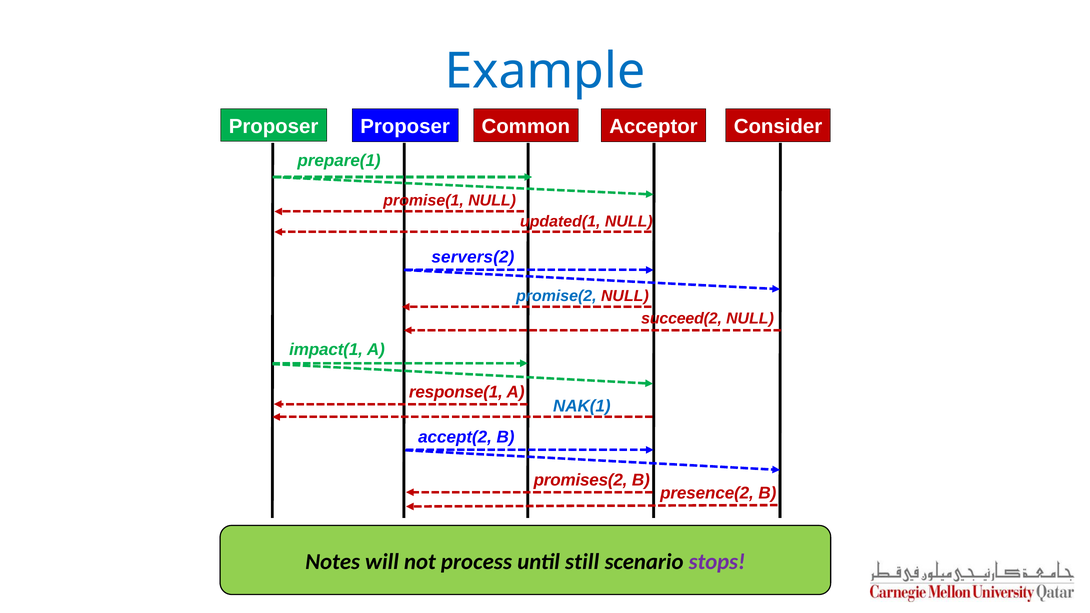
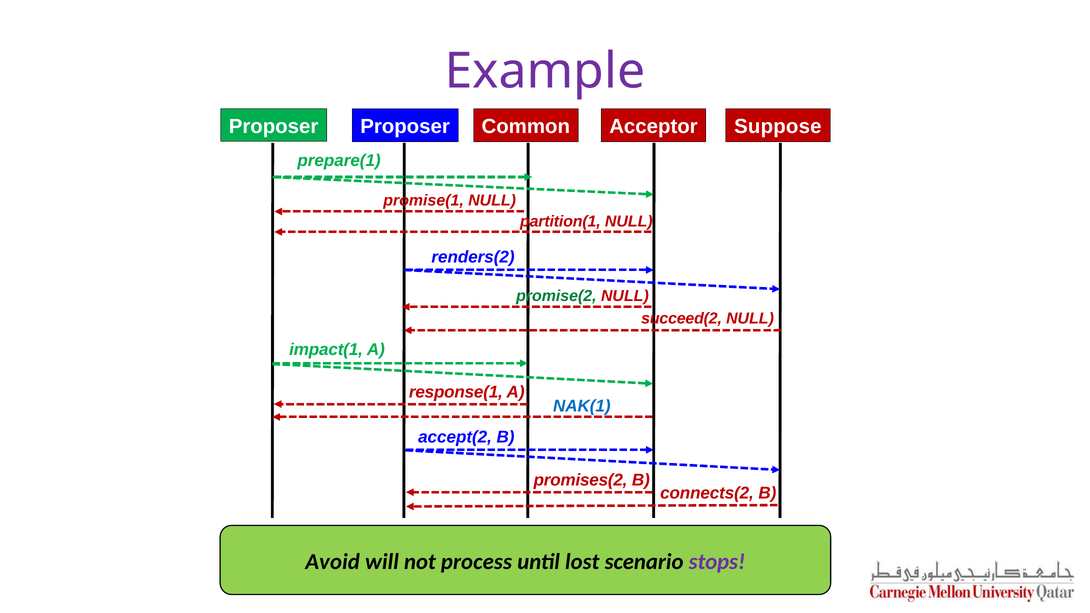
Example colour: blue -> purple
Consider: Consider -> Suppose
updated(1: updated(1 -> partition(1
servers(2: servers(2 -> renders(2
promise(2 colour: blue -> green
presence(2: presence(2 -> connects(2
Notes: Notes -> Avoid
still: still -> lost
